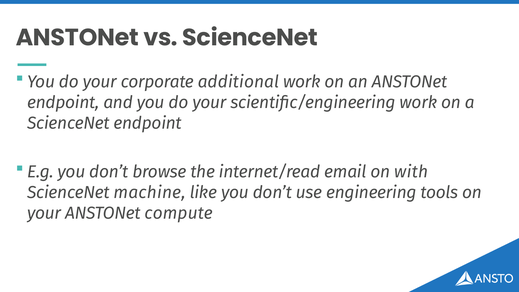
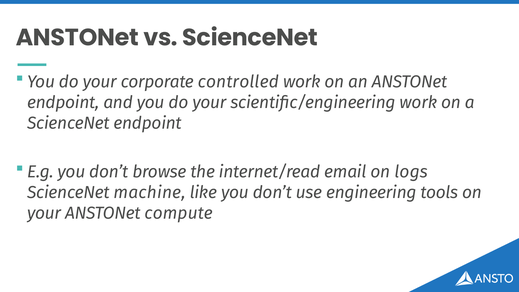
additional: additional -> controlled
with: with -> logs
